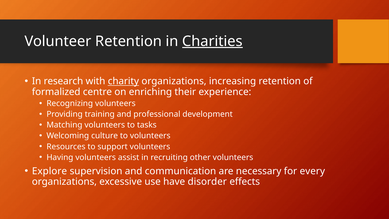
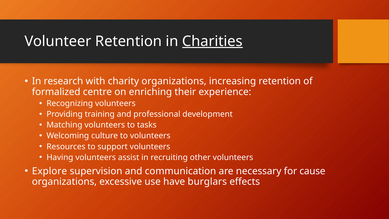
charity underline: present -> none
every: every -> cause
disorder: disorder -> burglars
